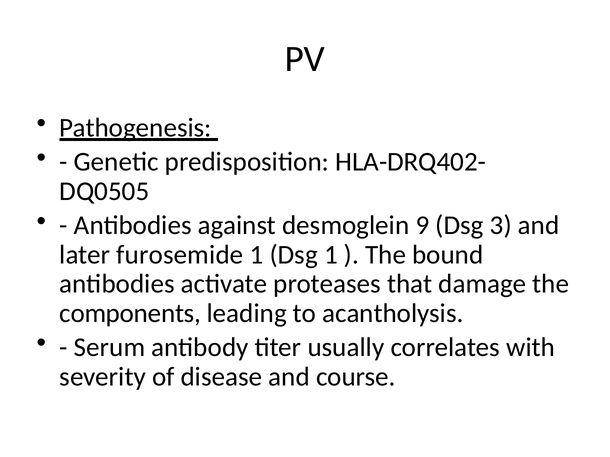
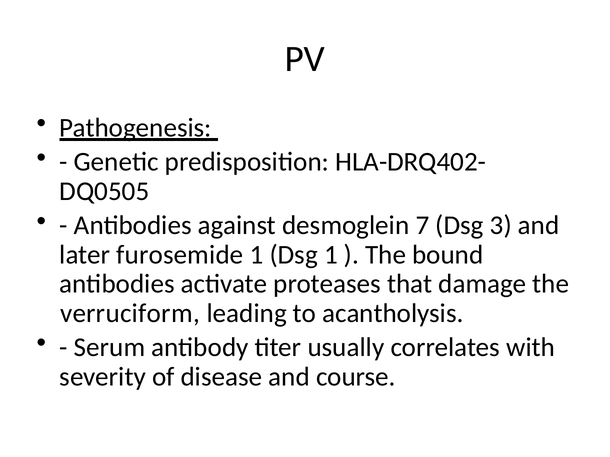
9: 9 -> 7
components: components -> verruciform
